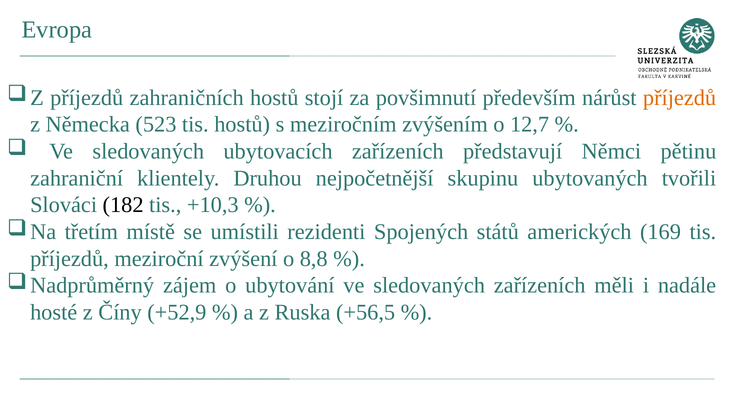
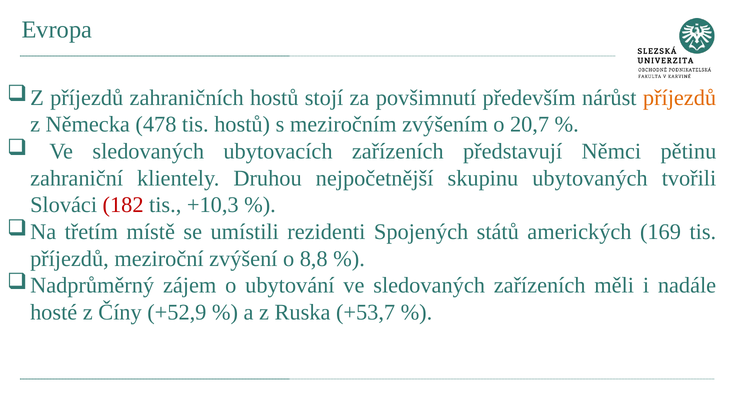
523: 523 -> 478
12,7: 12,7 -> 20,7
182 colour: black -> red
+56,5: +56,5 -> +53,7
